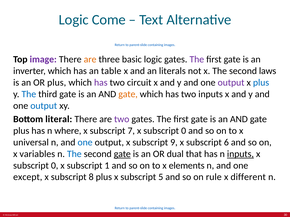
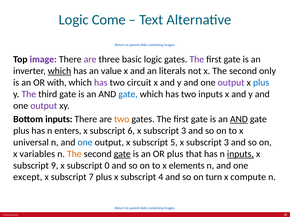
are at (90, 59) colour: orange -> purple
which at (60, 71) underline: none -> present
table: table -> value
laws: laws -> only
OR plus: plus -> with
The at (29, 94) colour: blue -> purple
gate at (128, 94) colour: orange -> blue
output at (44, 106) colour: blue -> purple
Bottom literal: literal -> inputs
two at (122, 119) colour: purple -> orange
AND at (239, 119) underline: none -> present
where: where -> enters
7: 7 -> 6
0 at (184, 131): 0 -> 3
9: 9 -> 5
6 at (226, 143): 6 -> 3
The at (74, 154) colour: blue -> orange
OR dual: dual -> plus
0 at (55, 166): 0 -> 9
1: 1 -> 0
8: 8 -> 7
5: 5 -> 4
rule: rule -> turn
different: different -> compute
